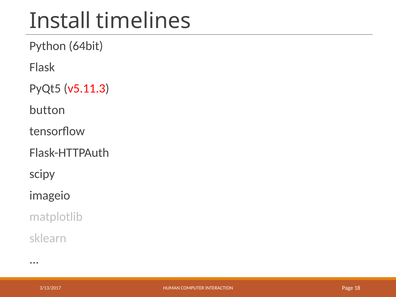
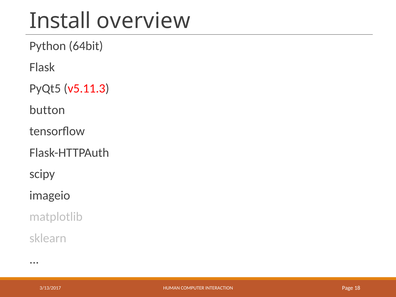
timelines: timelines -> overview
